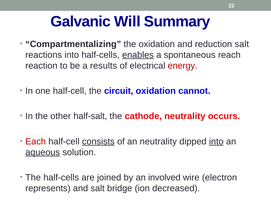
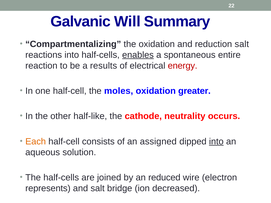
reach: reach -> entire
circuit: circuit -> moles
cannot: cannot -> greater
half-salt: half-salt -> half-like
Each colour: red -> orange
consists underline: present -> none
an neutrality: neutrality -> assigned
aqueous underline: present -> none
involved: involved -> reduced
